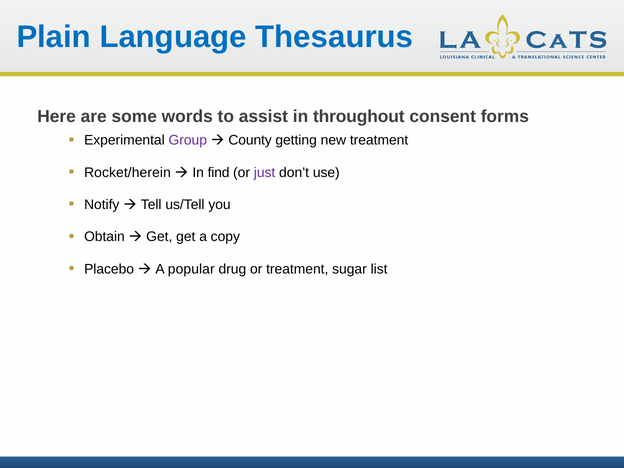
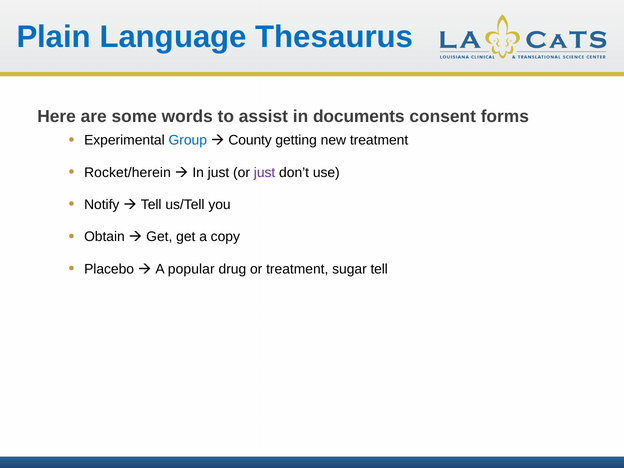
throughout: throughout -> documents
Group colour: purple -> blue
In find: find -> just
sugar list: list -> tell
